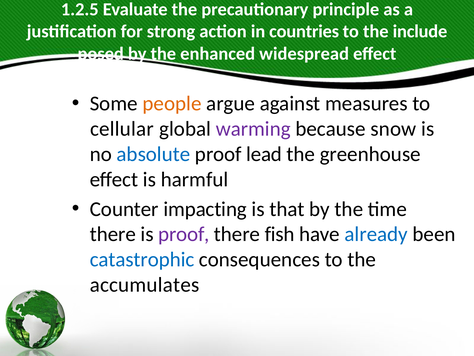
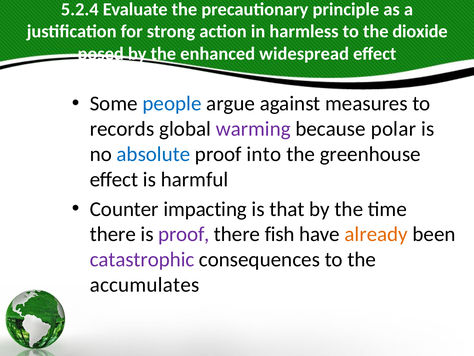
1.2.5: 1.2.5 -> 5.2.4
countries: countries -> harmless
include: include -> dioxide
people colour: orange -> blue
cellular: cellular -> records
snow: snow -> polar
lead: lead -> into
already colour: blue -> orange
catastrophic colour: blue -> purple
